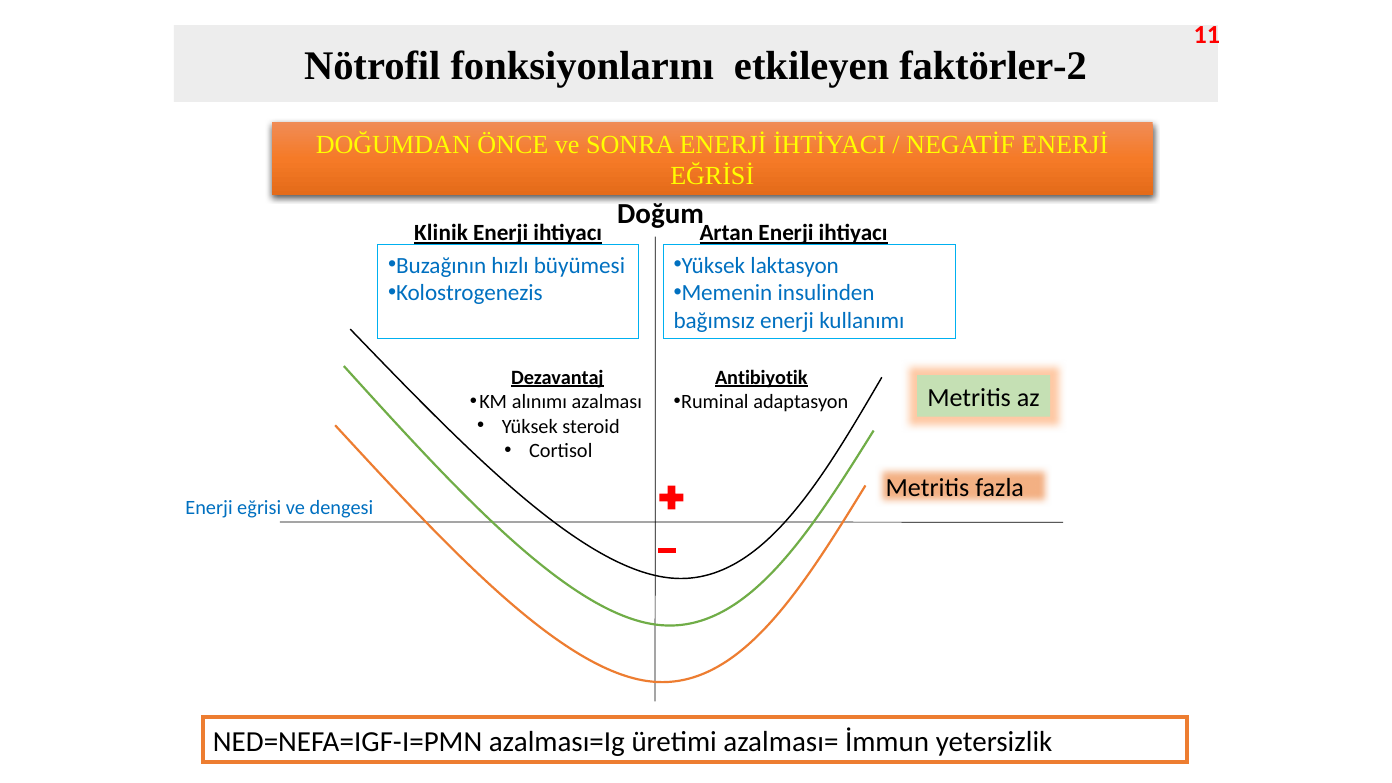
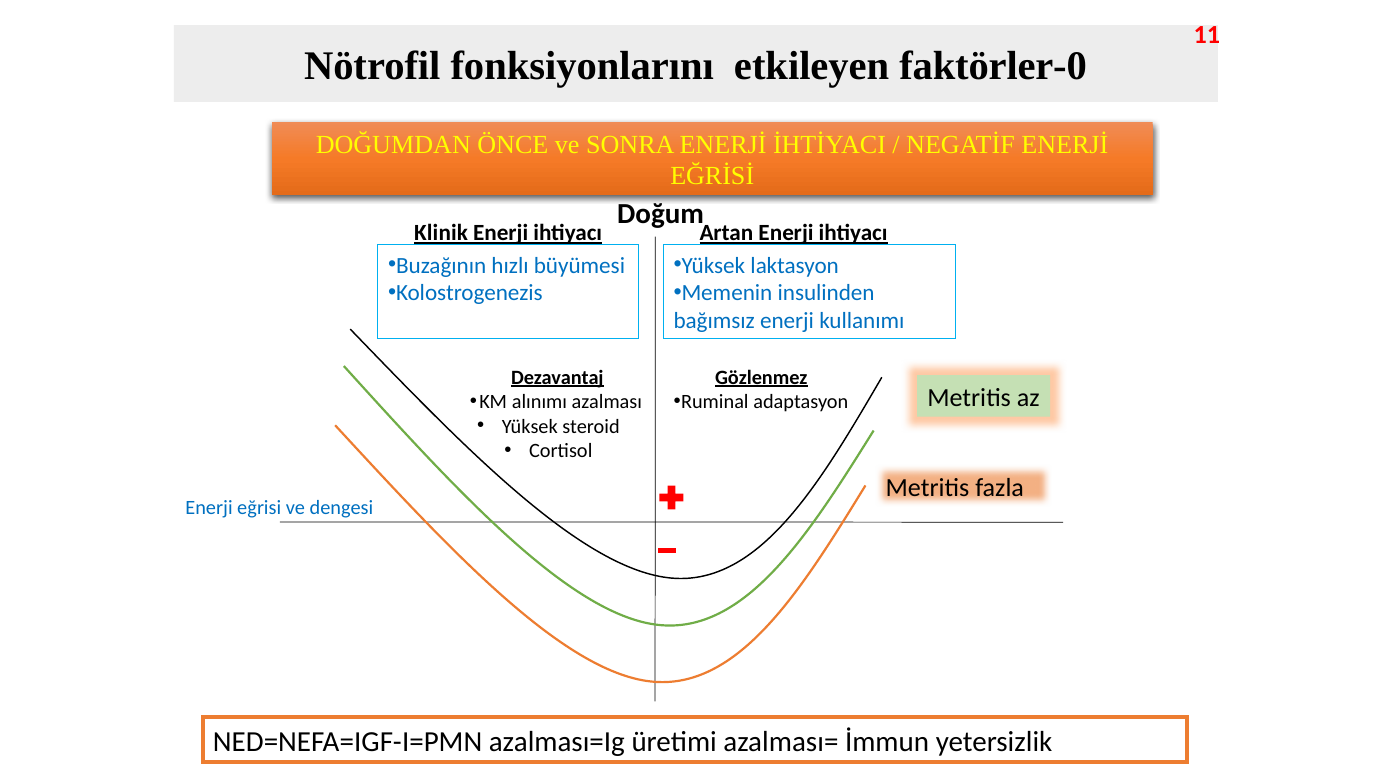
faktörler-2: faktörler-2 -> faktörler-0
Antibiyotik: Antibiyotik -> Gözlenmez
